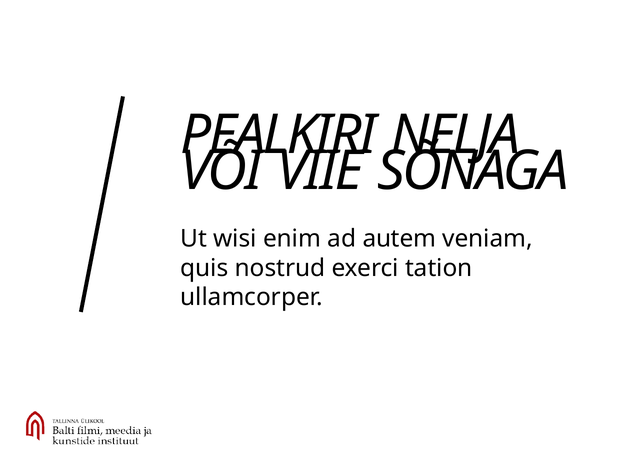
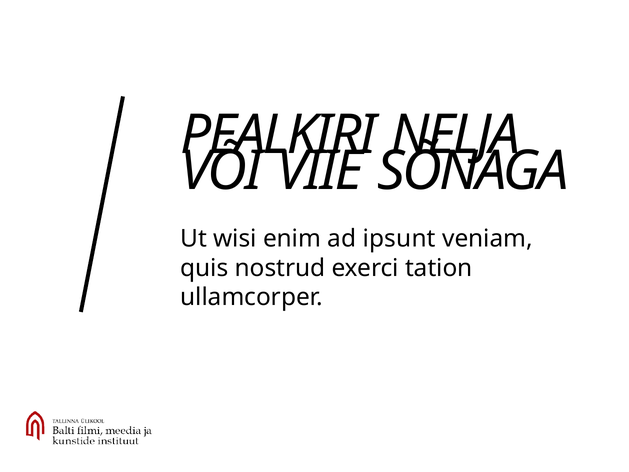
autem: autem -> ipsunt
